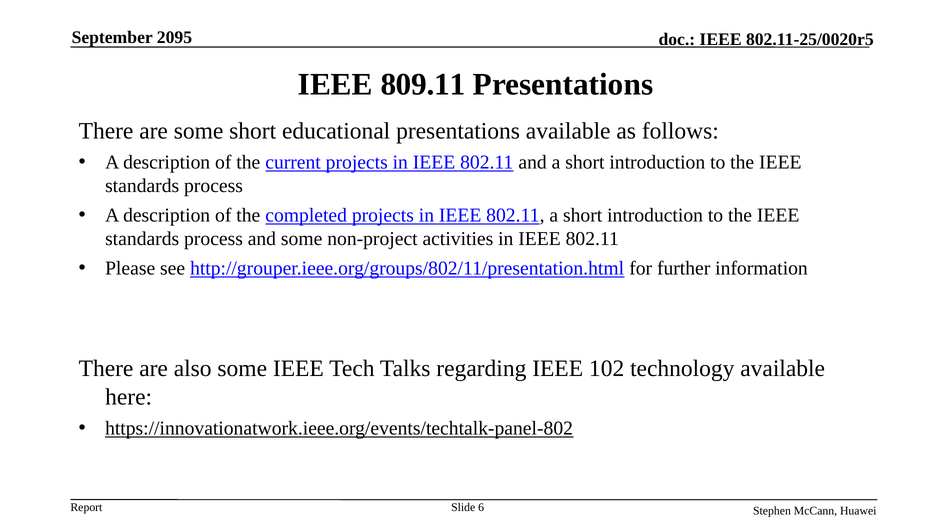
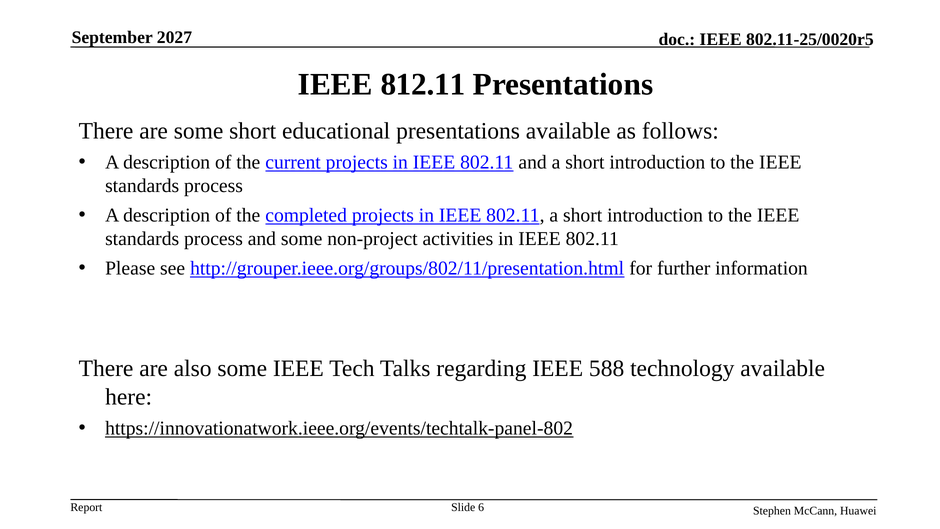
2095: 2095 -> 2027
809.11: 809.11 -> 812.11
102: 102 -> 588
